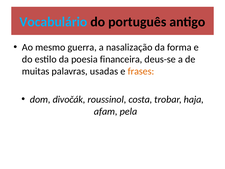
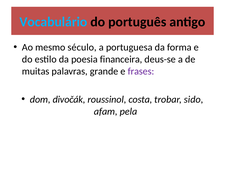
guerra: guerra -> século
nasalização: nasalização -> portuguesa
usadas: usadas -> grande
frases colour: orange -> purple
haja: haja -> sido
